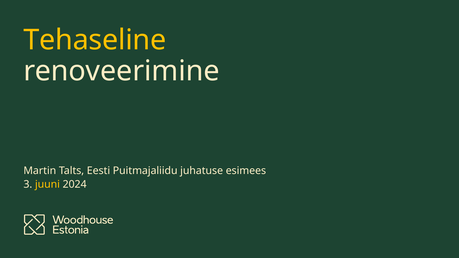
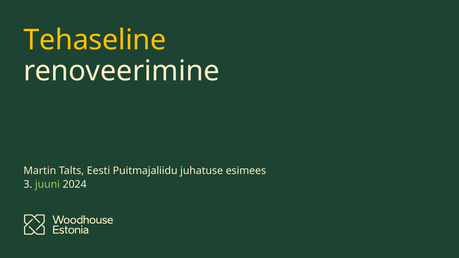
juuni colour: yellow -> light green
